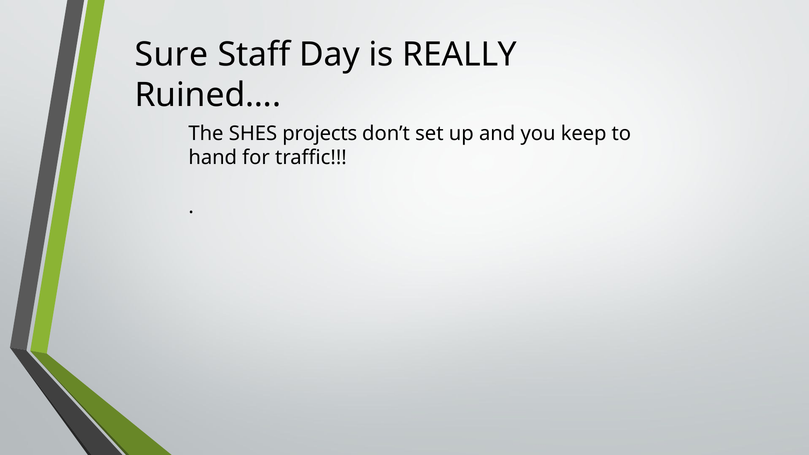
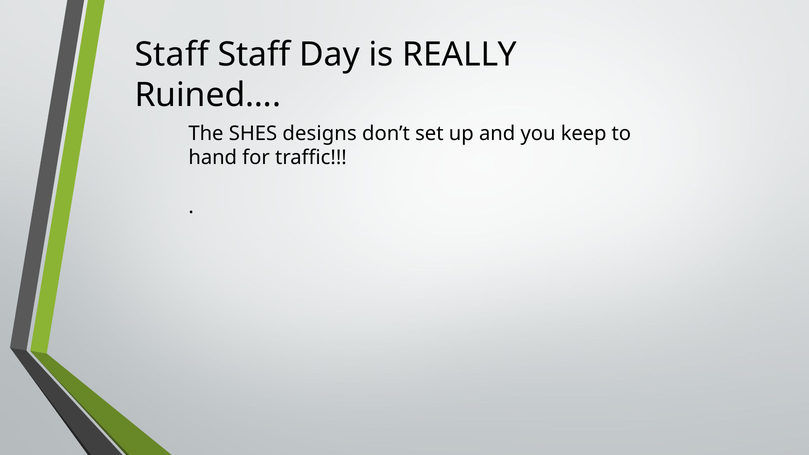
Sure at (172, 54): Sure -> Staff
projects: projects -> designs
